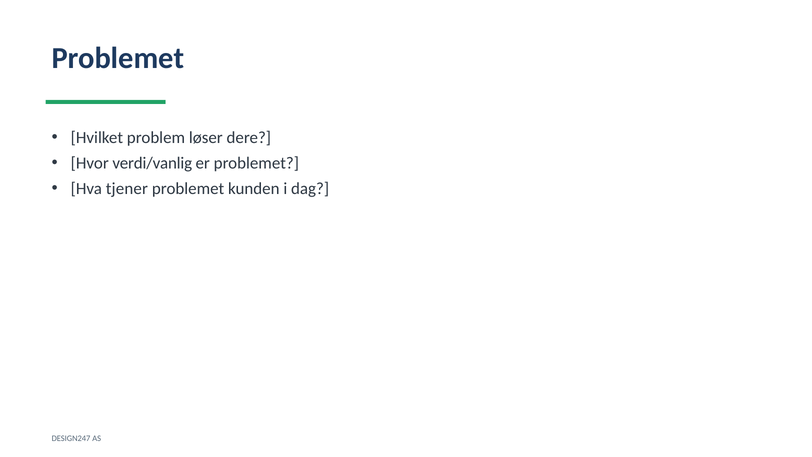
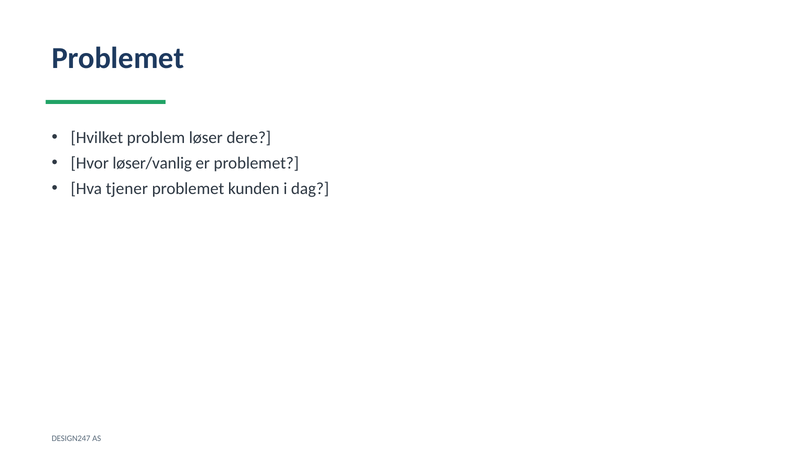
verdi/vanlig: verdi/vanlig -> løser/vanlig
